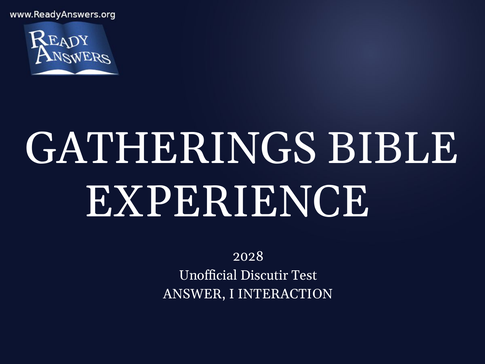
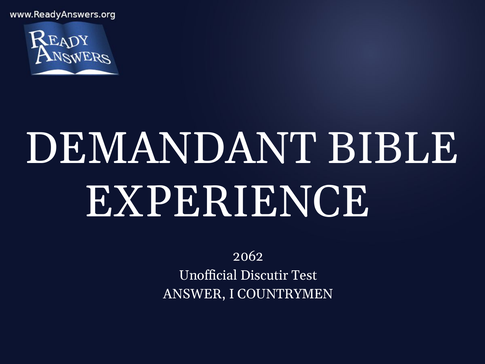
GATHERINGS: GATHERINGS -> DEMANDANT
2028: 2028 -> 2062
INTERACTION: INTERACTION -> COUNTRYMEN
